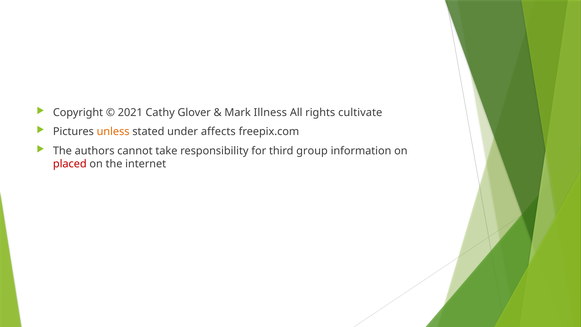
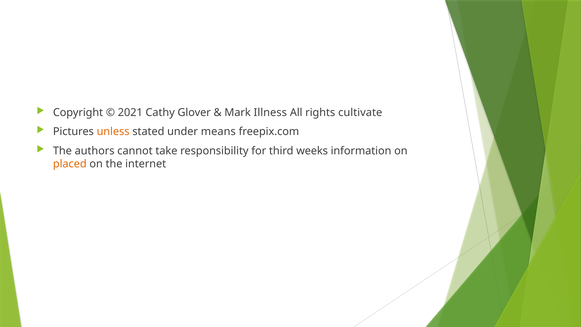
affects: affects -> means
group: group -> weeks
placed colour: red -> orange
